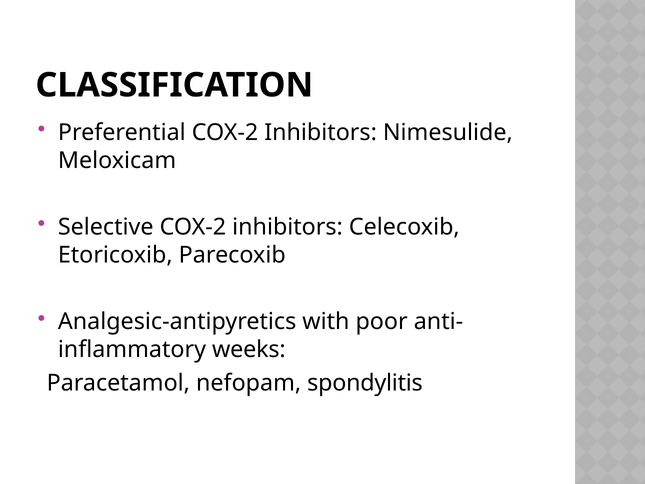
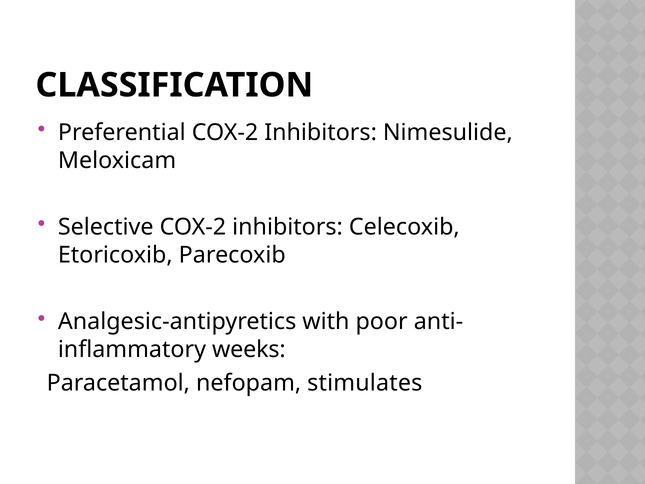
spondylitis: spondylitis -> stimulates
